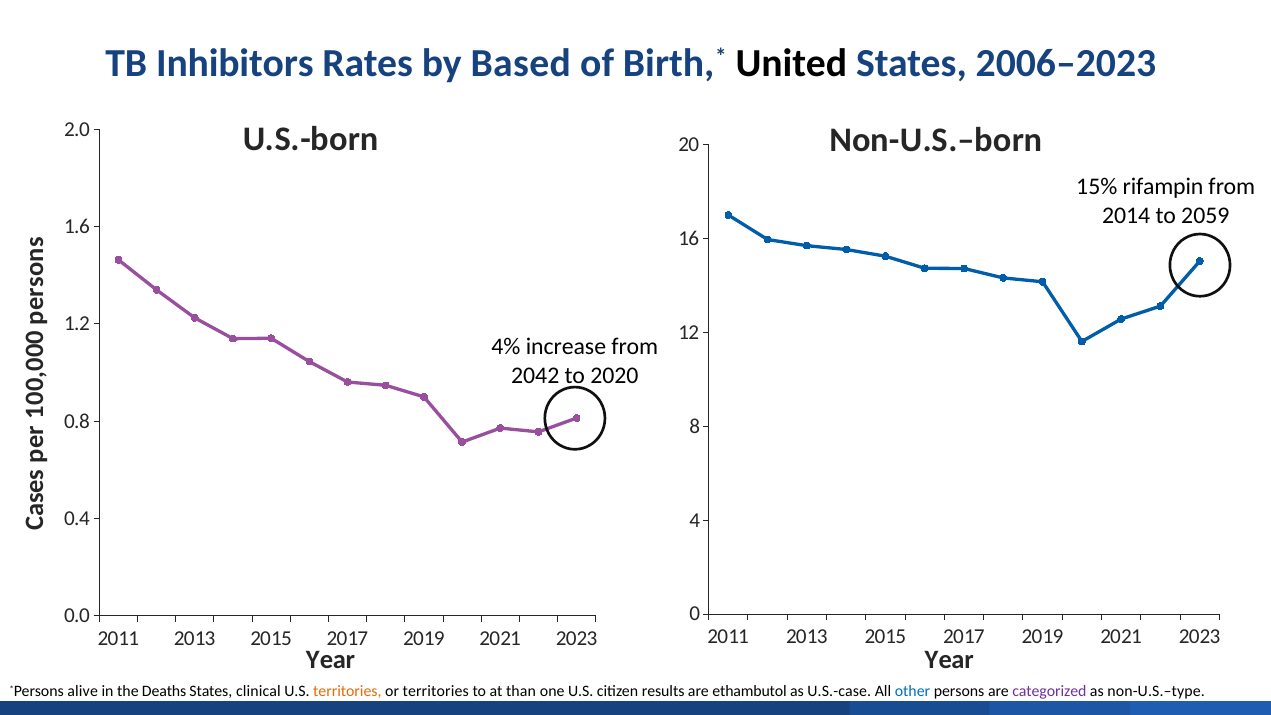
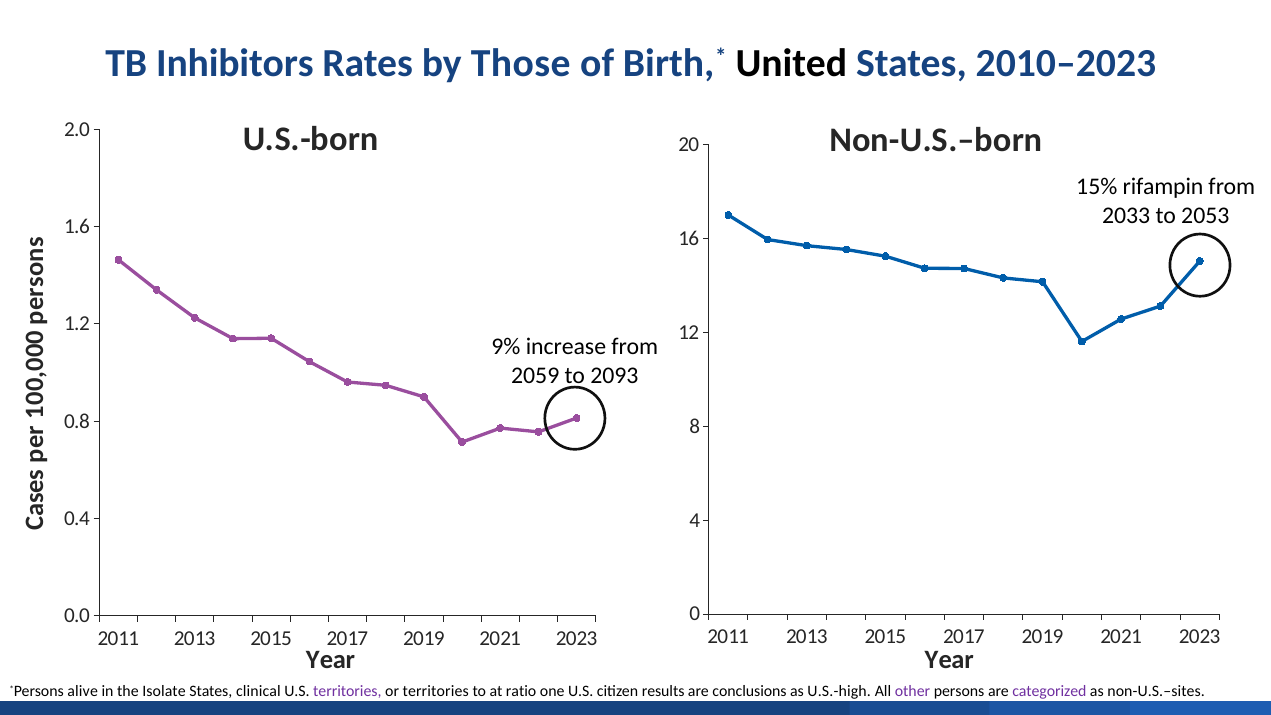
Based: Based -> Those
2006–2023: 2006–2023 -> 2010–2023
2014: 2014 -> 2033
2059: 2059 -> 2053
4%: 4% -> 9%
2042: 2042 -> 2059
2020: 2020 -> 2093
Deaths: Deaths -> Isolate
territories at (347, 692) colour: orange -> purple
than: than -> ratio
ethambutol: ethambutol -> conclusions
U.S.-case: U.S.-case -> U.S.-high
other colour: blue -> purple
non-U.S.–type: non-U.S.–type -> non-U.S.–sites
